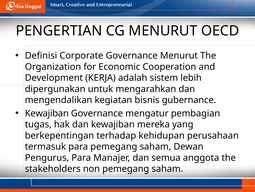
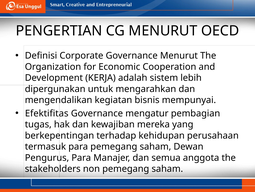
gubernance: gubernance -> mempunyai
Kewajiban at (47, 113): Kewajiban -> Efektifitas
